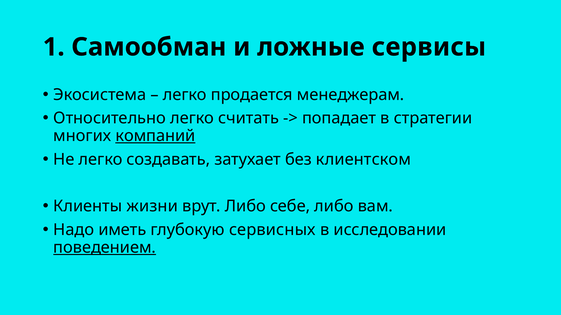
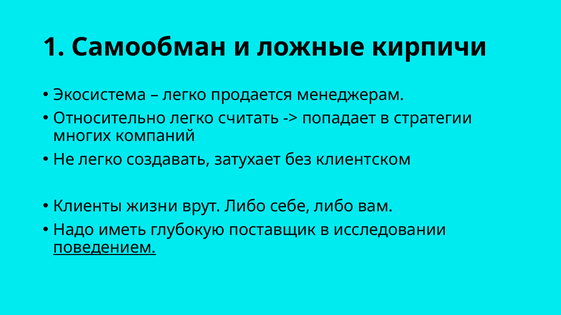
сервисы: сервисы -> кирпичи
компаний underline: present -> none
сервисных: сервисных -> поставщик
